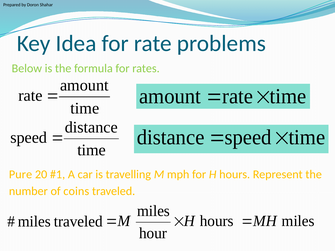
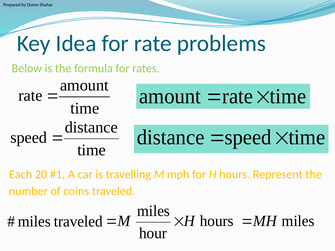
Pure: Pure -> Each
